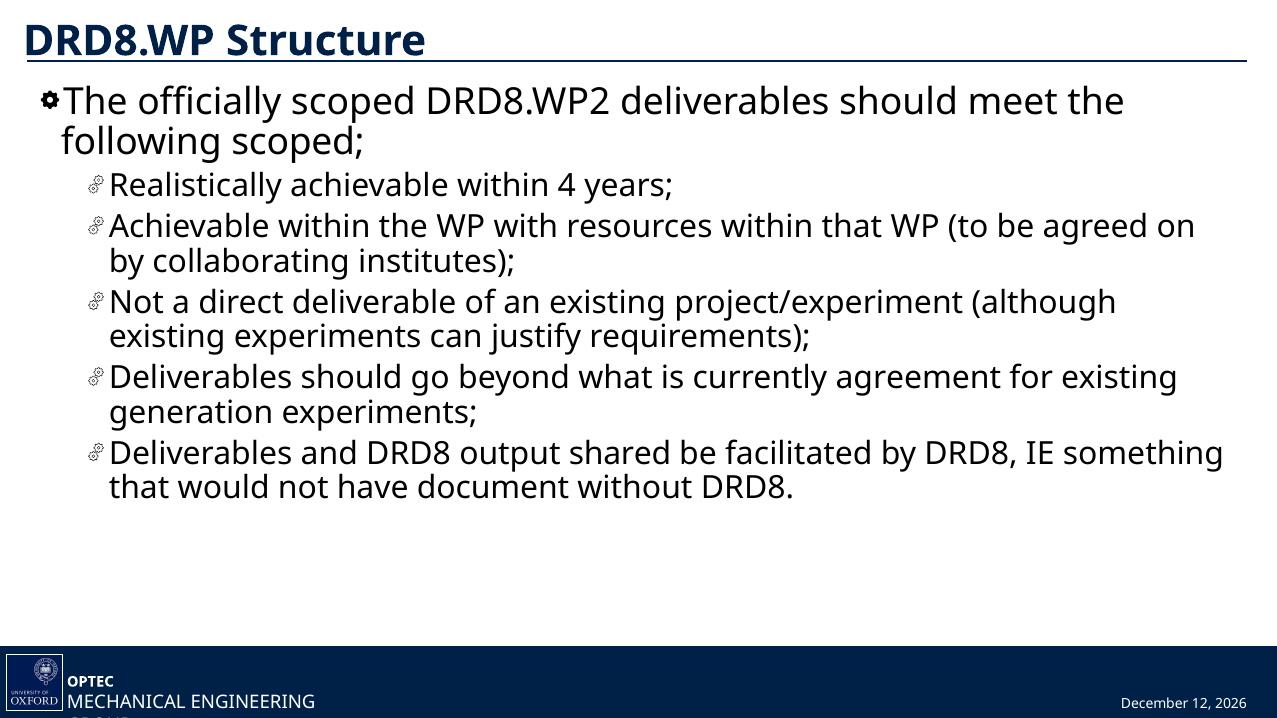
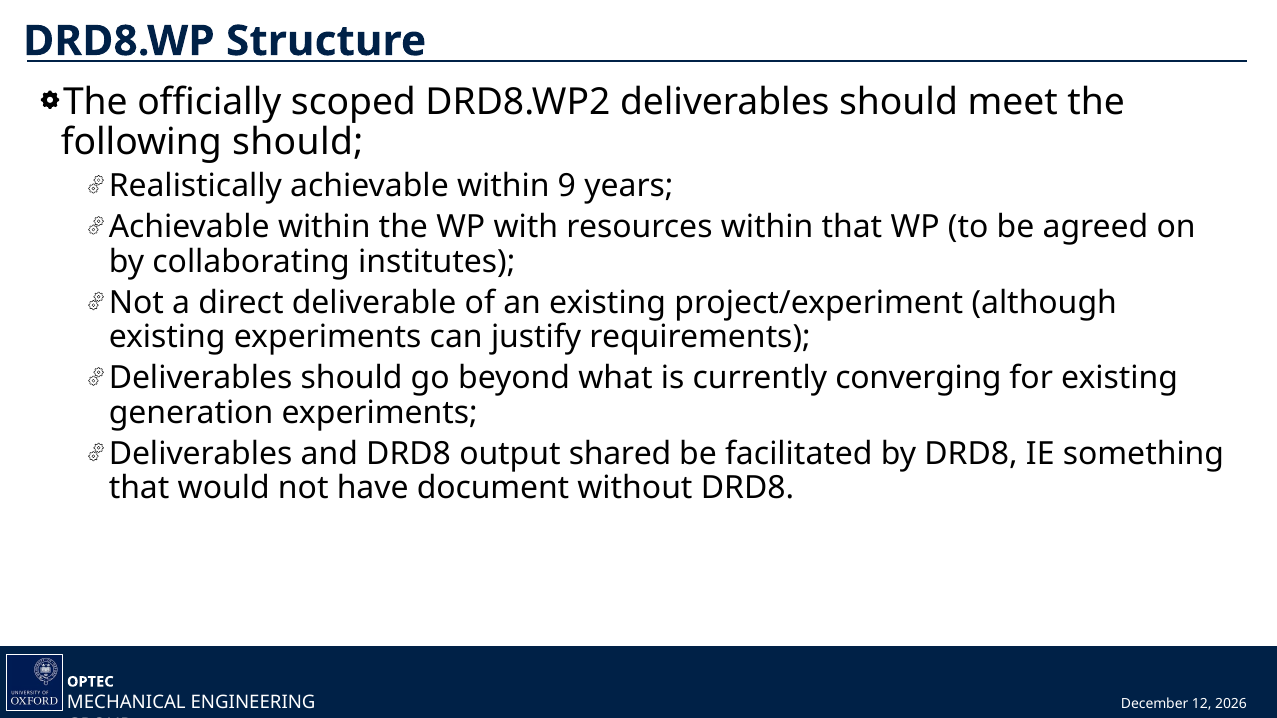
following scoped: scoped -> should
4: 4 -> 9
agreement: agreement -> converging
